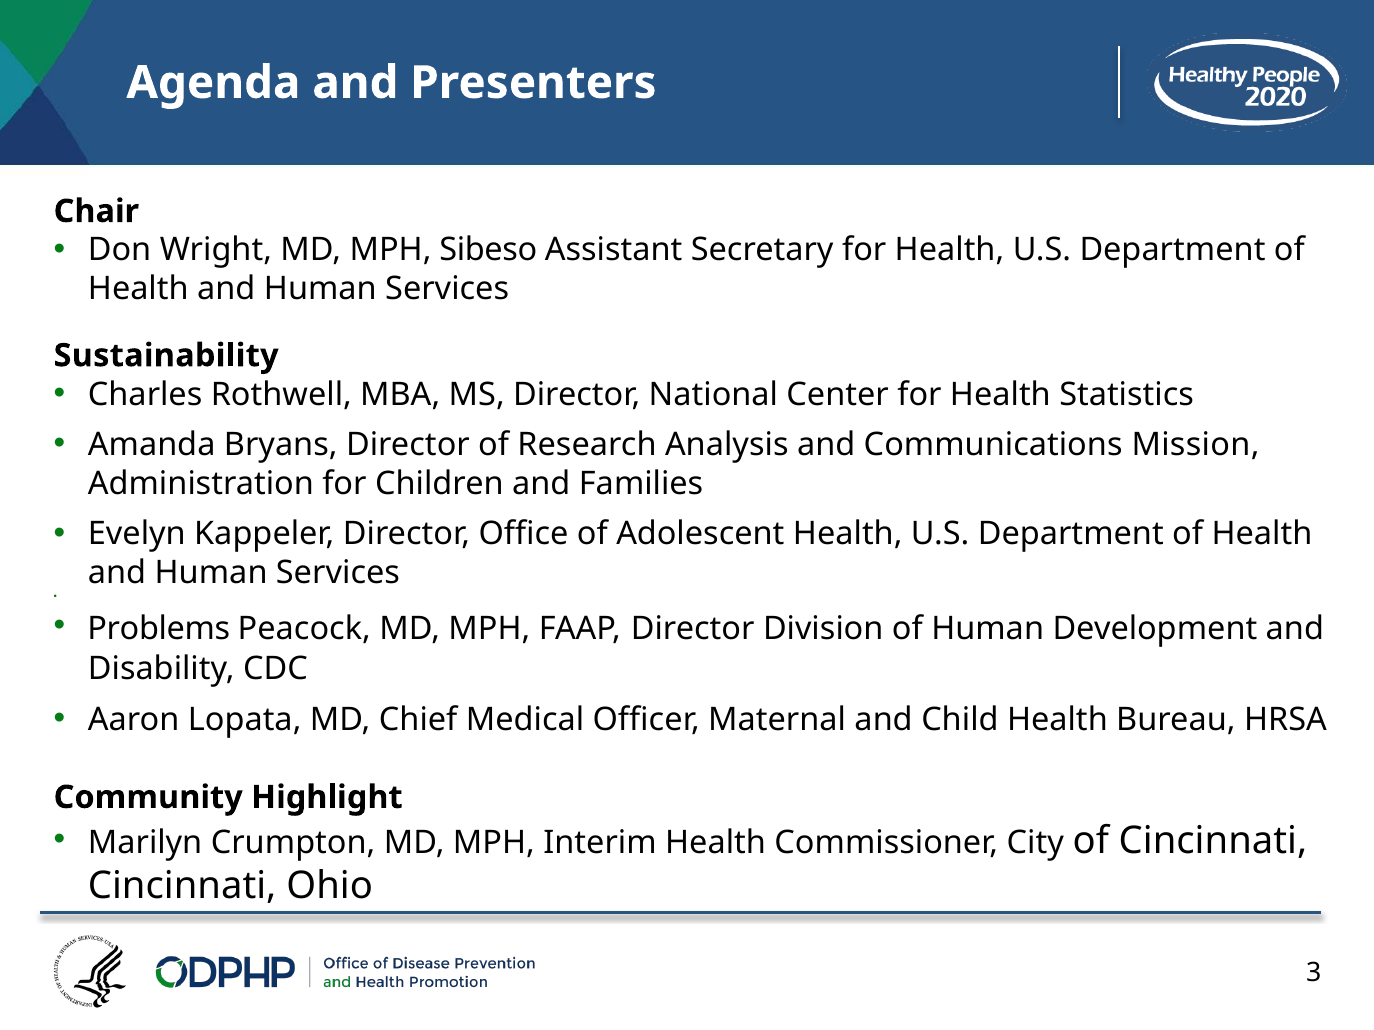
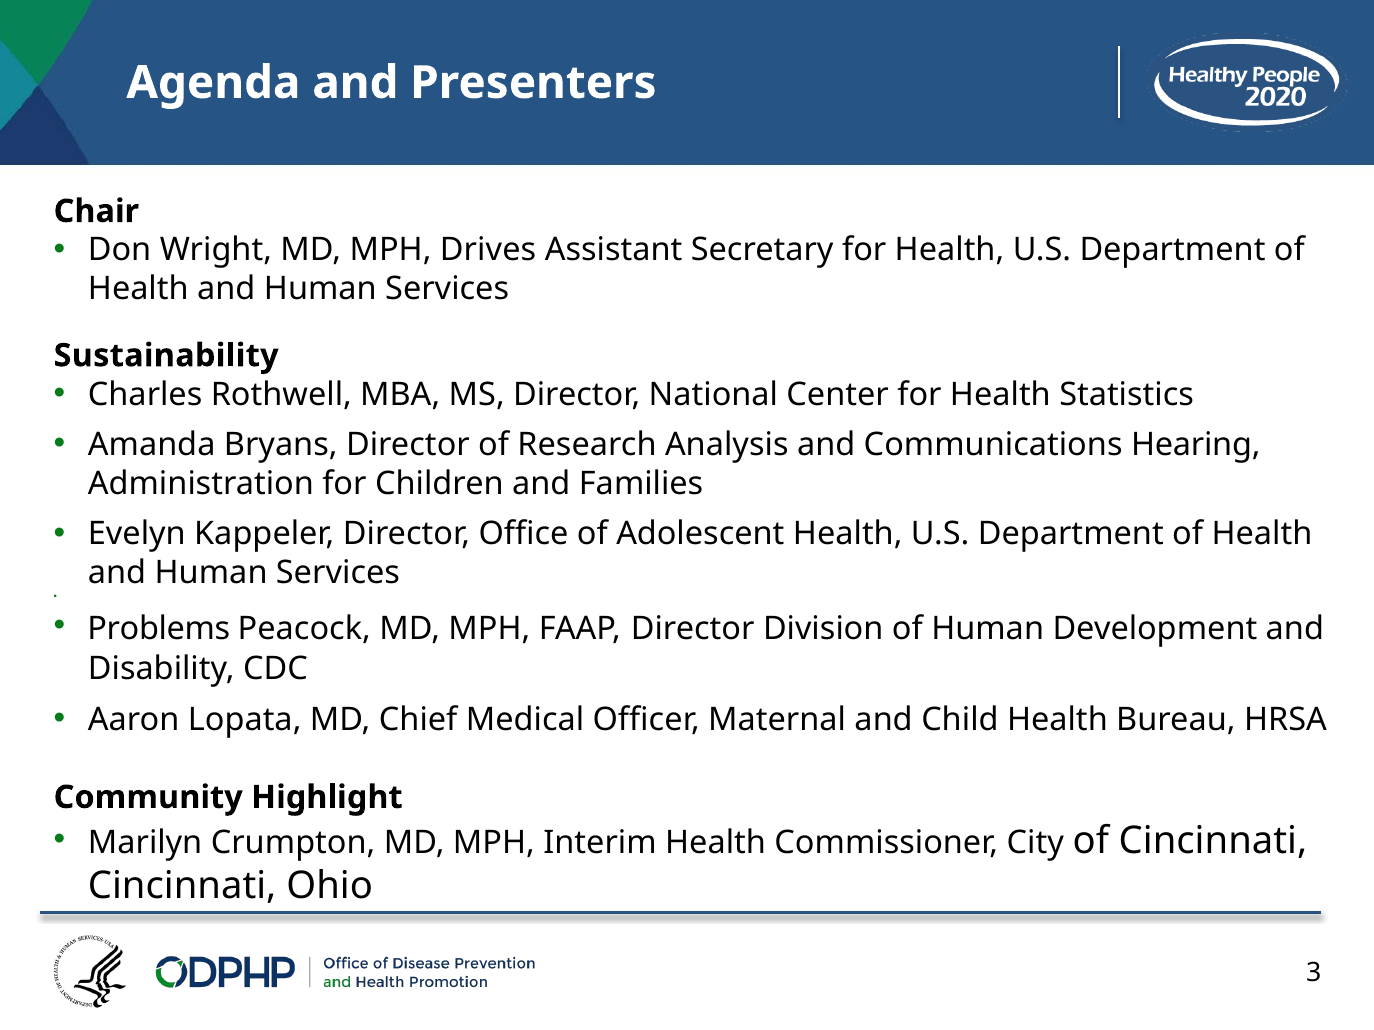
Sibeso: Sibeso -> Drives
Mission: Mission -> Hearing
